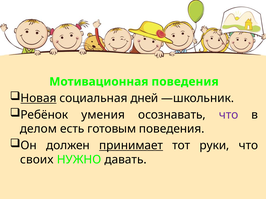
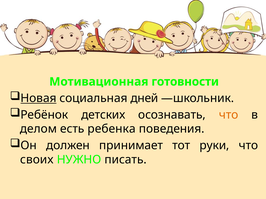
Мотивационная поведения: поведения -> готовности
умения: умения -> детских
что at (229, 115) colour: purple -> orange
готовым: готовым -> ребенка
принимает underline: present -> none
давать: давать -> писать
